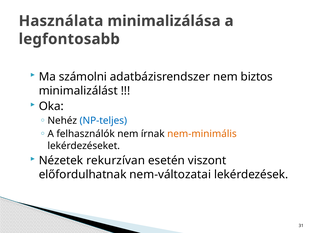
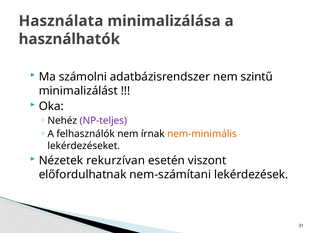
legfontosabb: legfontosabb -> használhatók
biztos: biztos -> szintű
NP-teljes colour: blue -> purple
nem-változatai: nem-változatai -> nem-számítani
